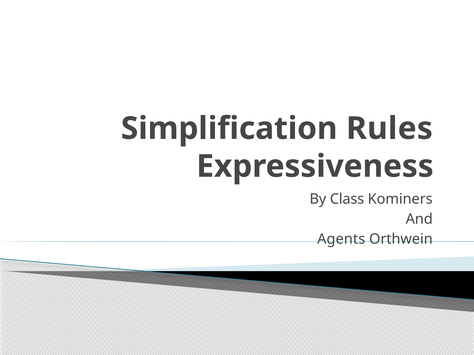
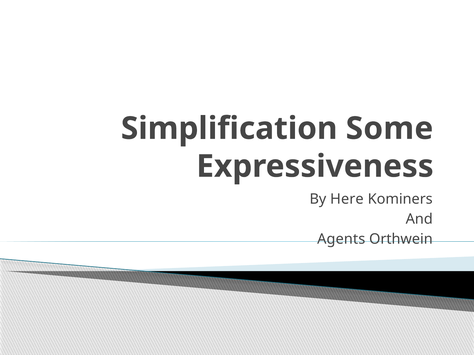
Rules: Rules -> Some
Class: Class -> Here
